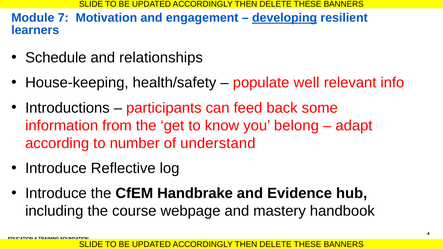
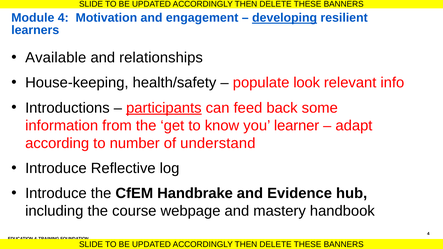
Module 7: 7 -> 4
Schedule: Schedule -> Available
well: well -> look
participants underline: none -> present
belong: belong -> learner
